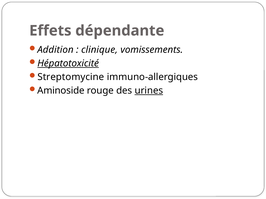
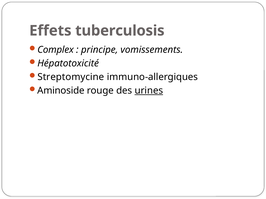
dépendante: dépendante -> tuberculosis
Addition: Addition -> Complex
clinique: clinique -> principe
Hépatotoxicité underline: present -> none
